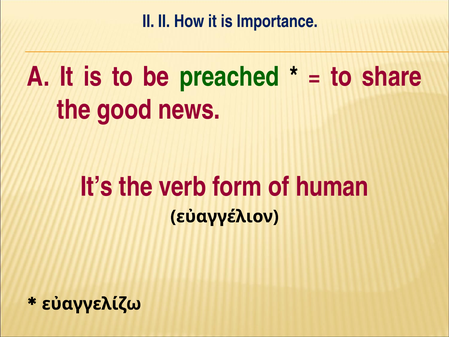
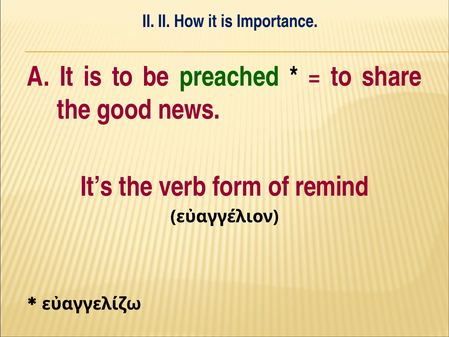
human: human -> remind
